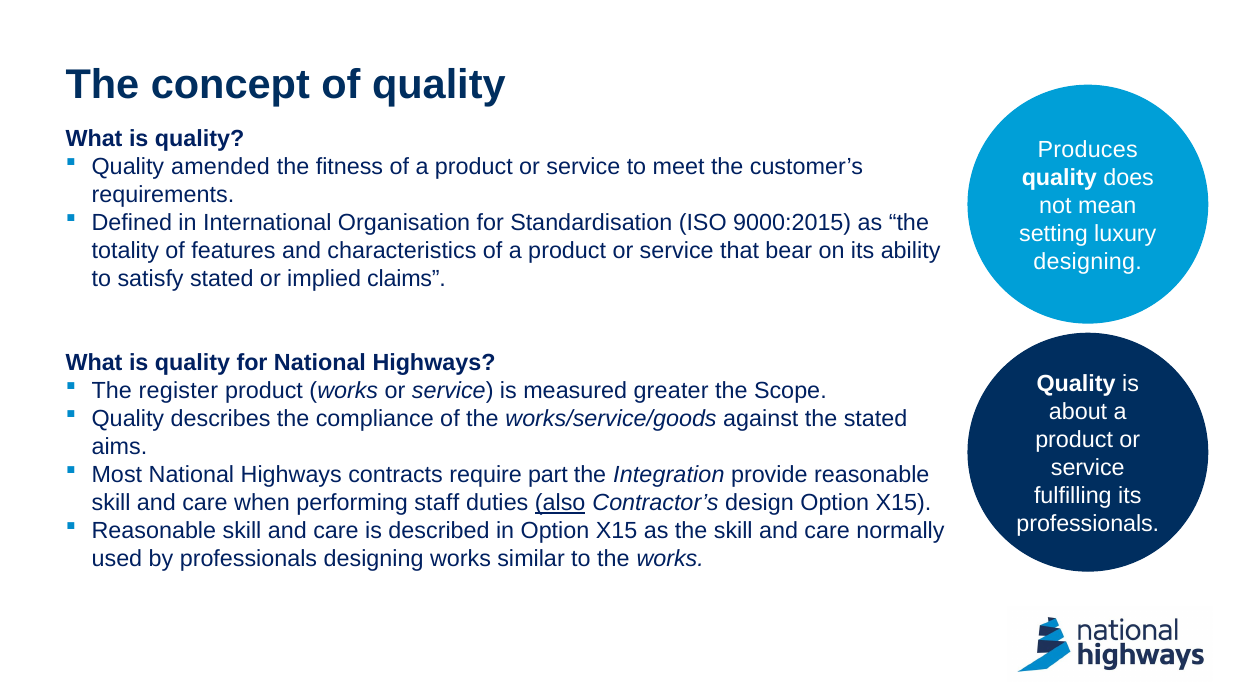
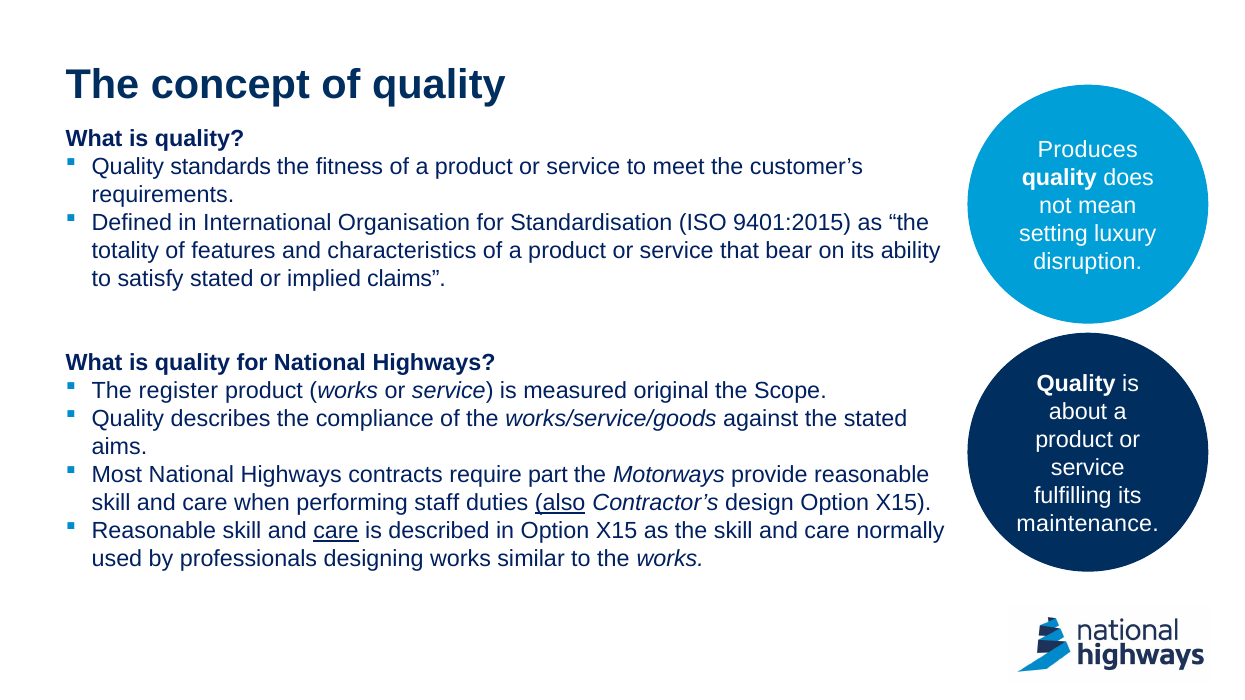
amended: amended -> standards
9000:2015: 9000:2015 -> 9401:2015
designing at (1088, 262): designing -> disruption
greater: greater -> original
Integration: Integration -> Motorways
professionals at (1088, 524): professionals -> maintenance
care at (336, 531) underline: none -> present
